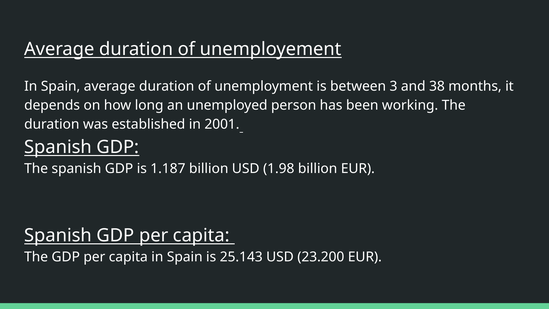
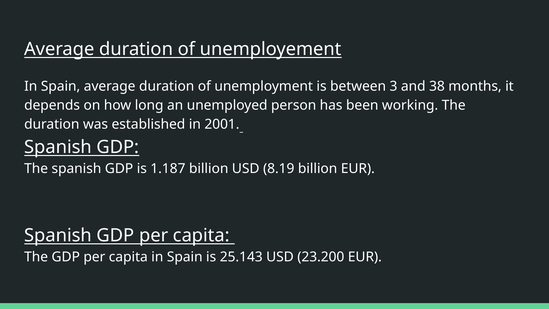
1.98: 1.98 -> 8.19
